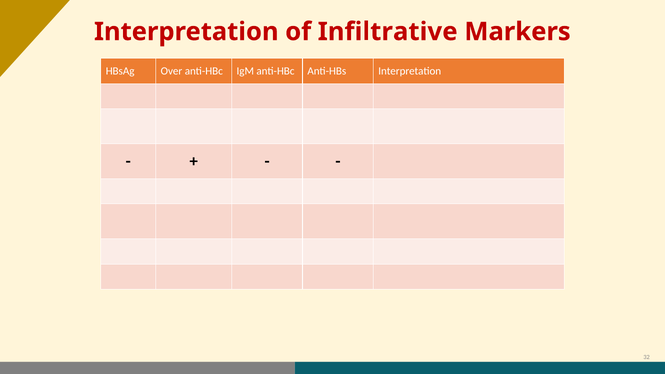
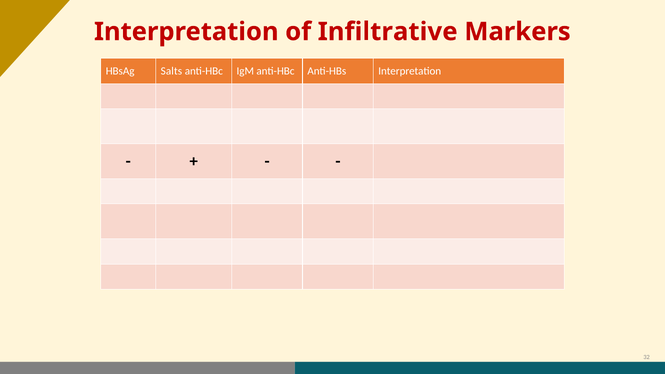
Over: Over -> Salts
